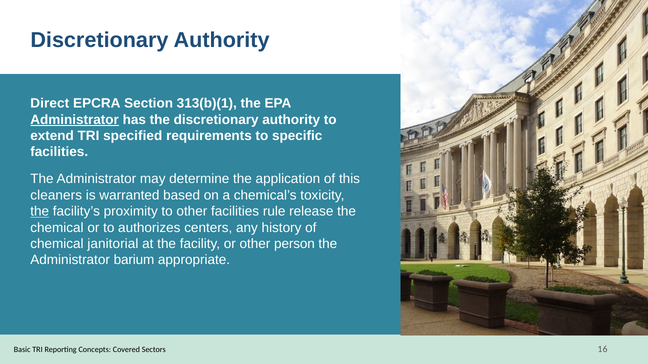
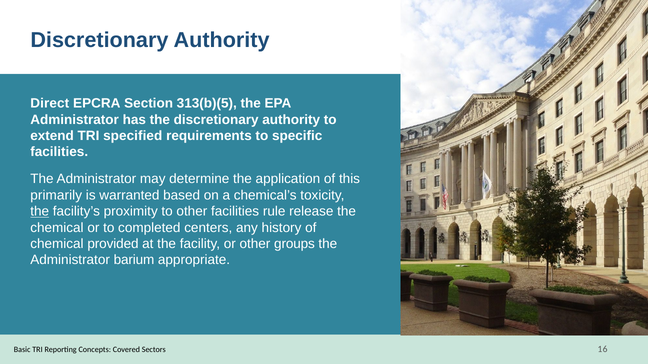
313(b)(1: 313(b)(1 -> 313(b)(5
Administrator at (75, 120) underline: present -> none
cleaners: cleaners -> primarily
authorizes: authorizes -> completed
janitorial: janitorial -> provided
person: person -> groups
